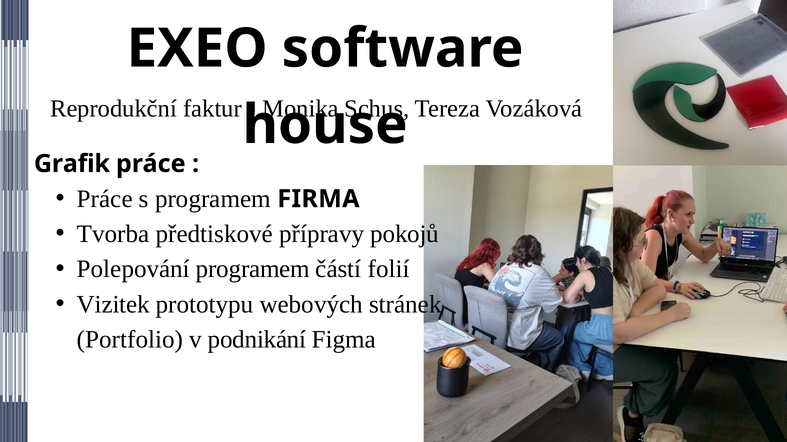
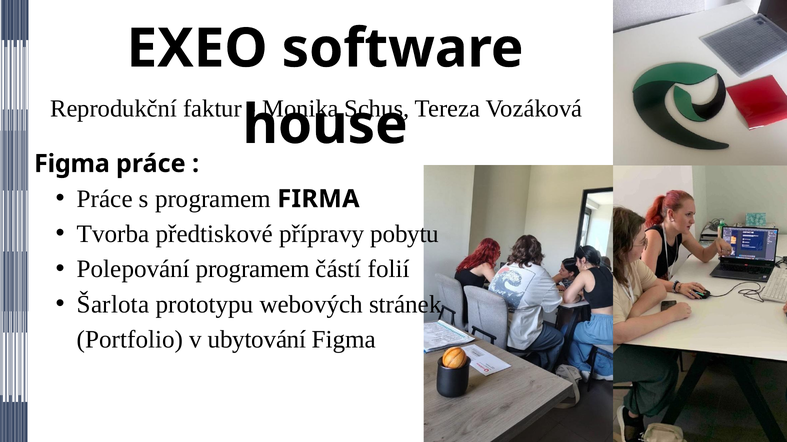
Grafik at (72, 164): Grafik -> Figma
pokojů: pokojů -> pobytu
Vizitek: Vizitek -> Šarlota
podnikání: podnikání -> ubytování
